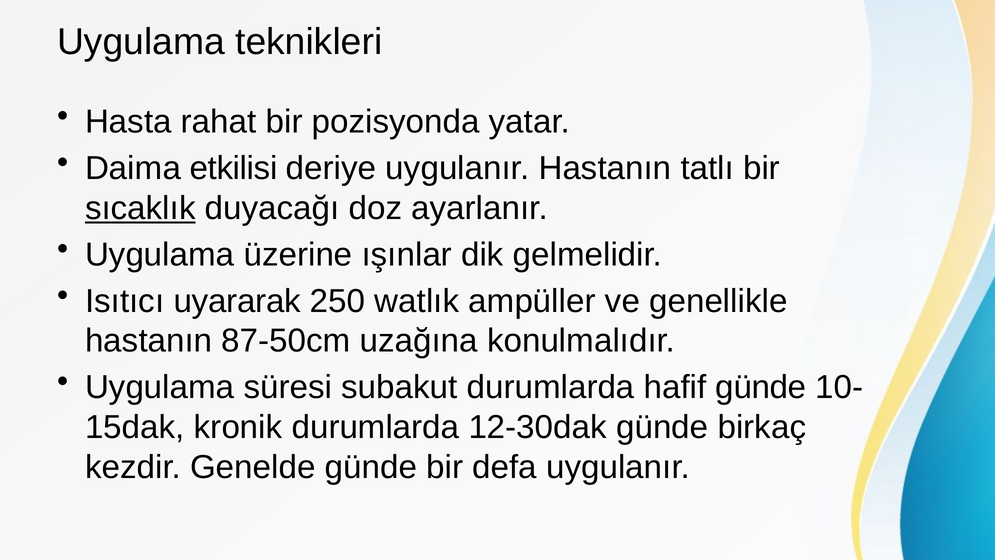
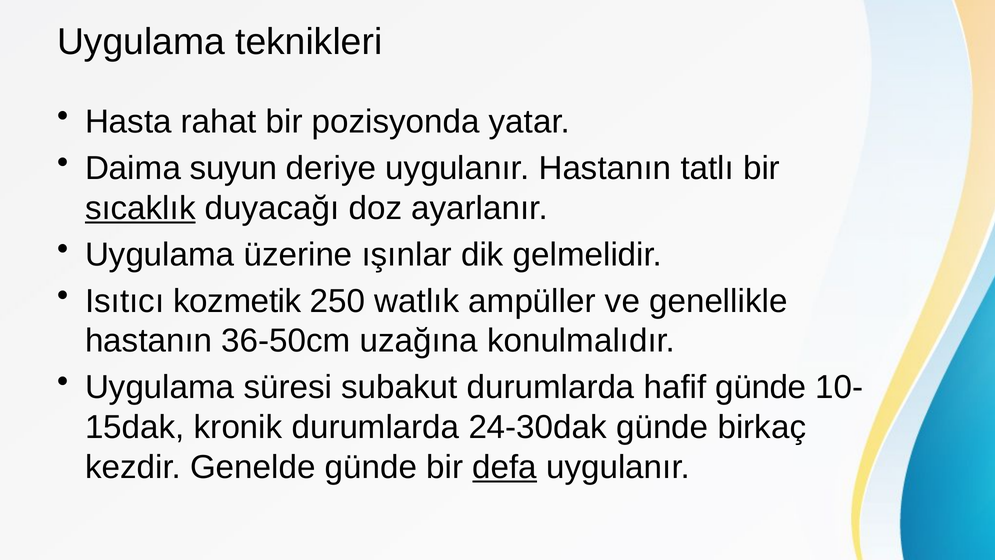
etkilisi: etkilisi -> suyun
uyararak: uyararak -> kozmetik
87-50cm: 87-50cm -> 36-50cm
12-30dak: 12-30dak -> 24-30dak
defa underline: none -> present
